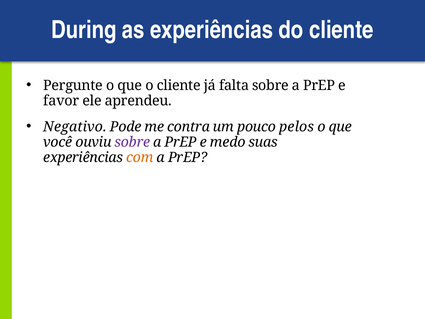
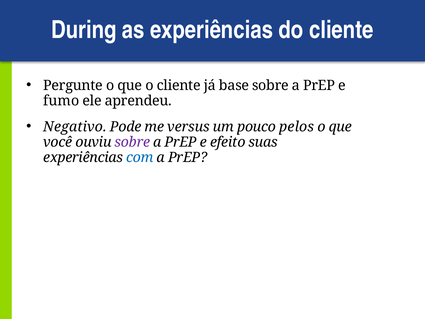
falta: falta -> base
favor: favor -> fumo
contra: contra -> versus
medo: medo -> efeito
com colour: orange -> blue
